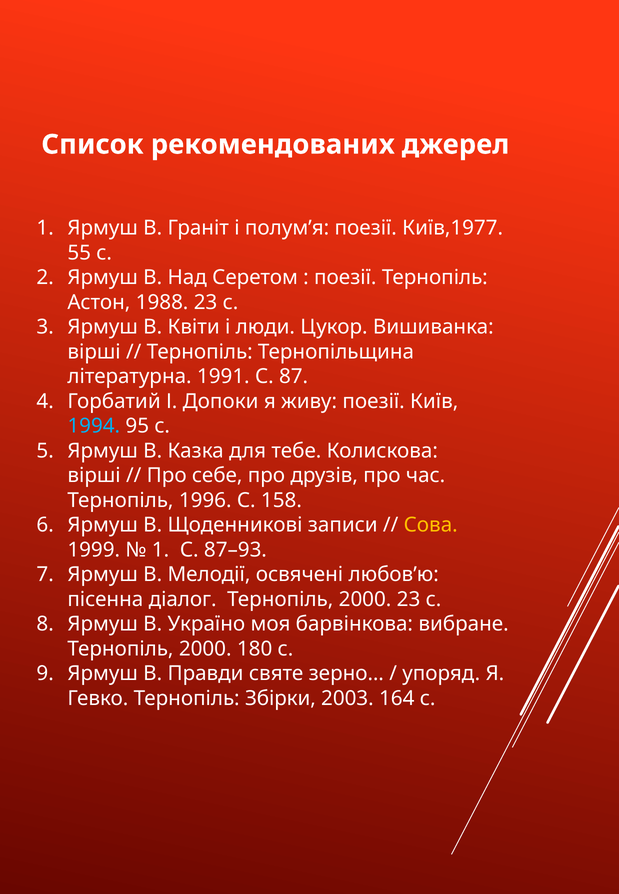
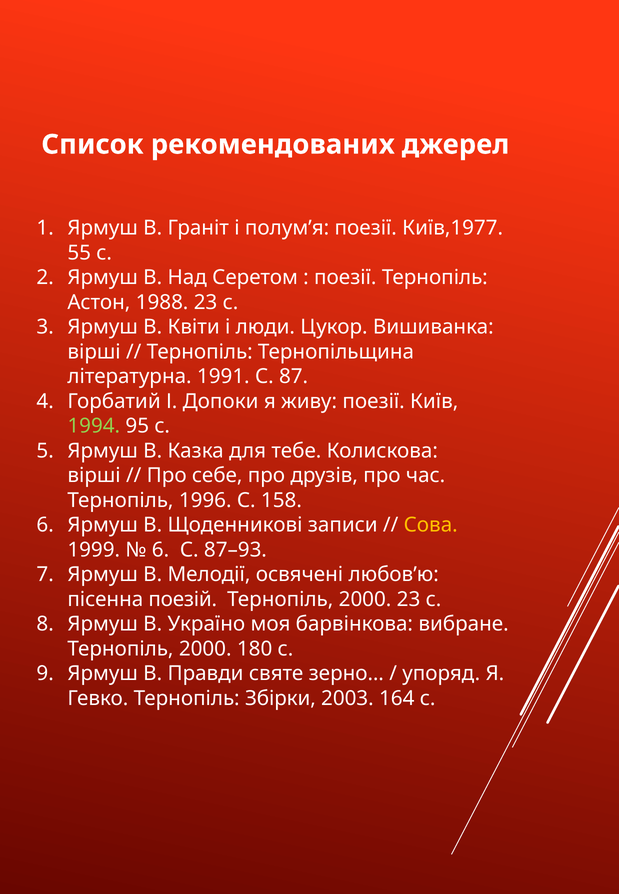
1994 colour: light blue -> light green
1 at (160, 550): 1 -> 6
діалог: діалог -> поезій
